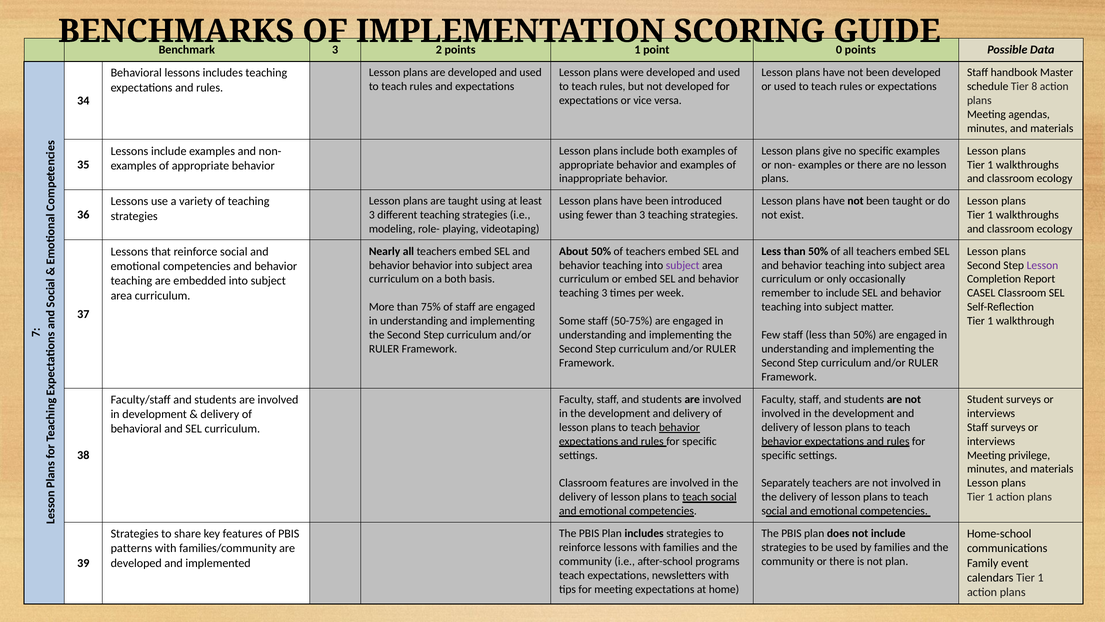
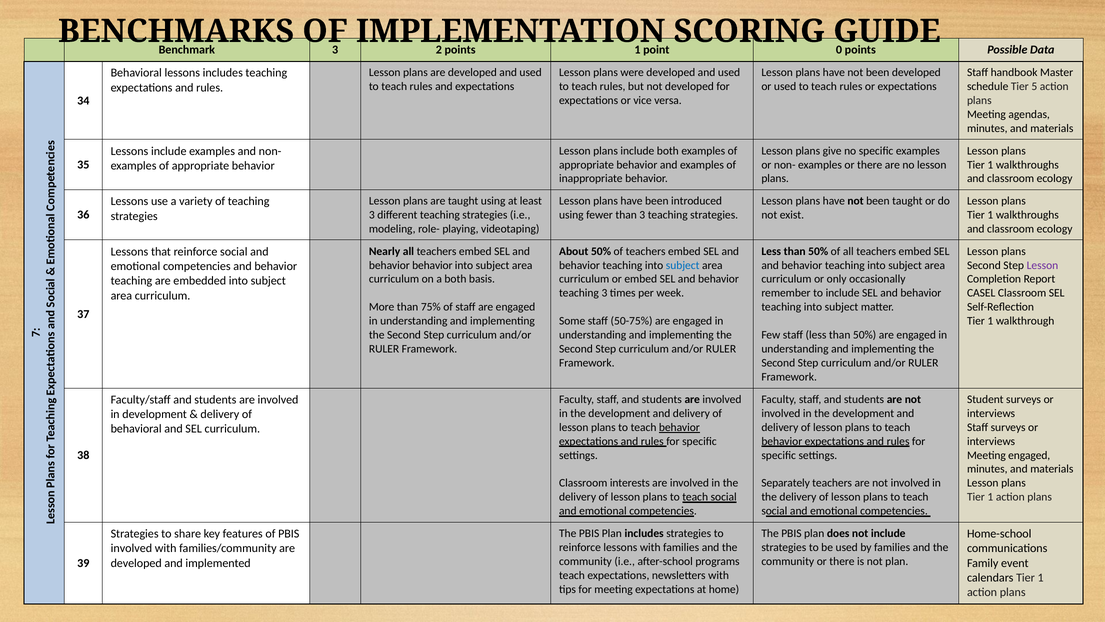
8: 8 -> 5
subject at (683, 265) colour: purple -> blue
Meeting privilege: privilege -> engaged
Classroom features: features -> interests
patterns at (131, 548): patterns -> involved
